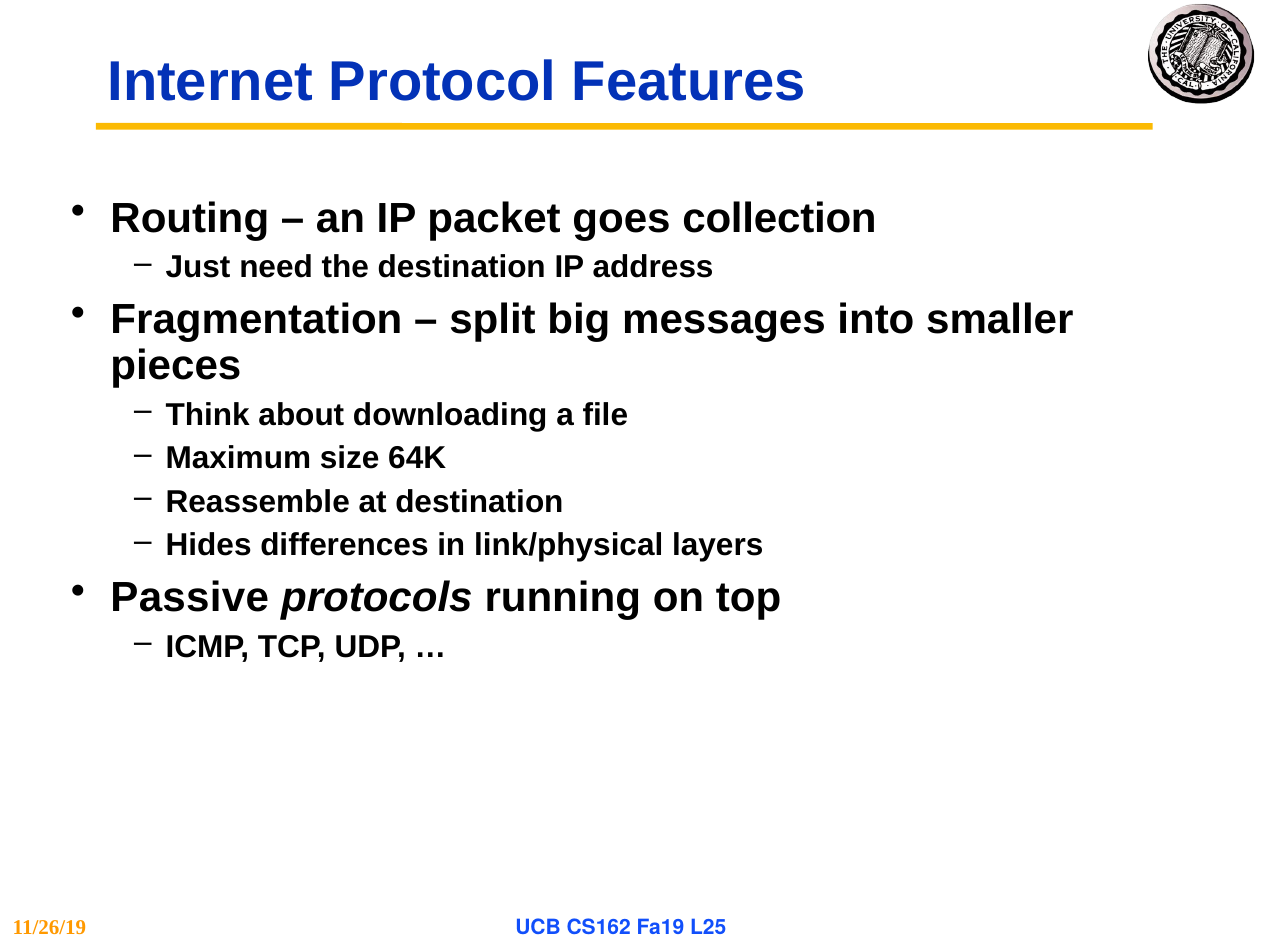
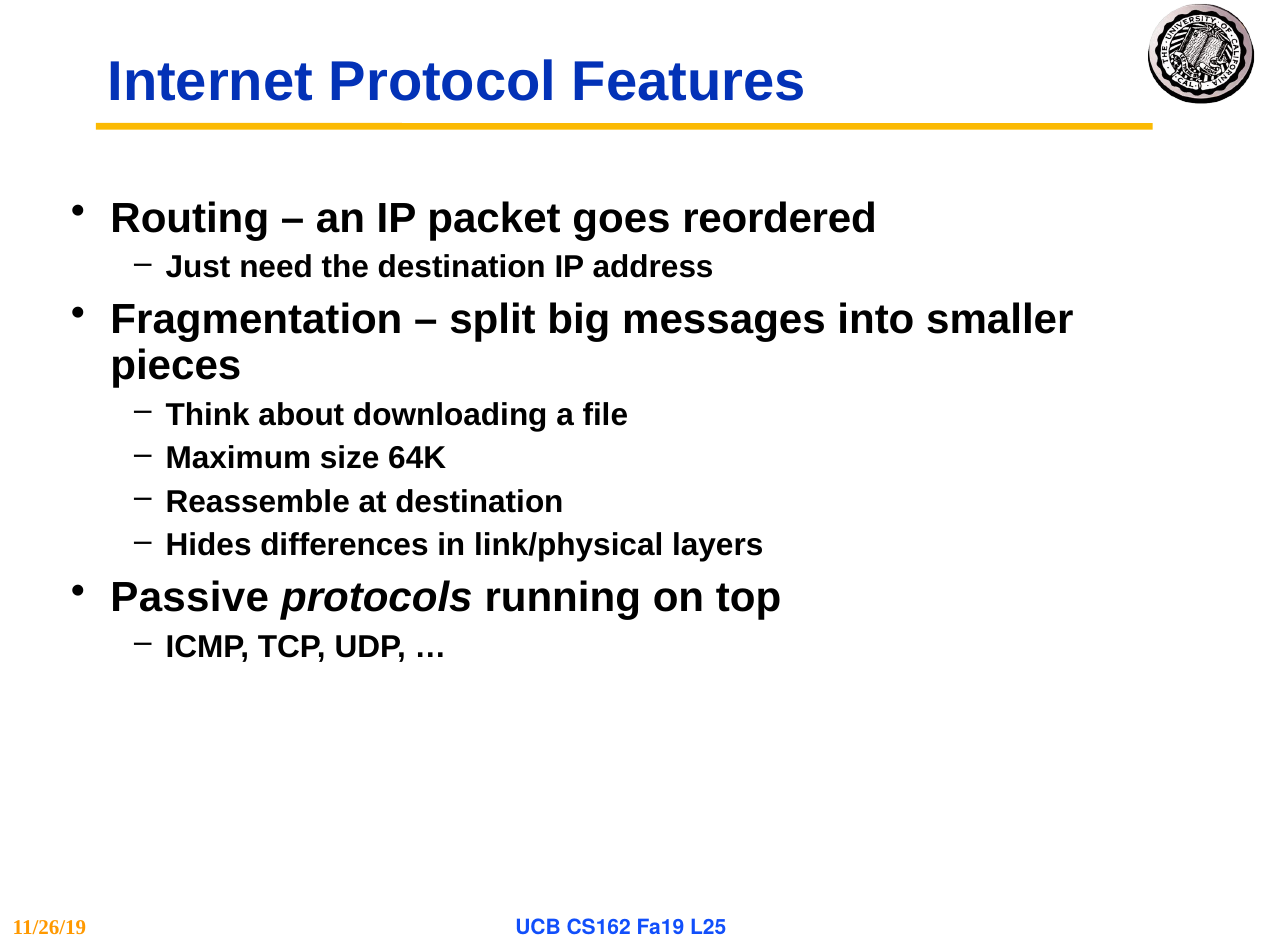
collection: collection -> reordered
